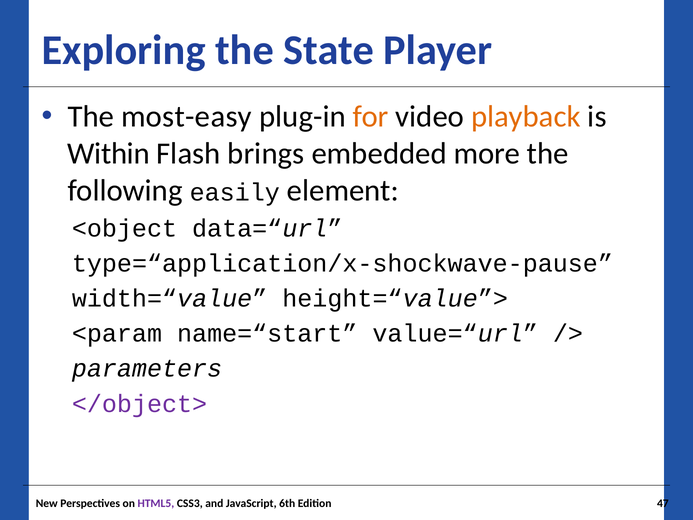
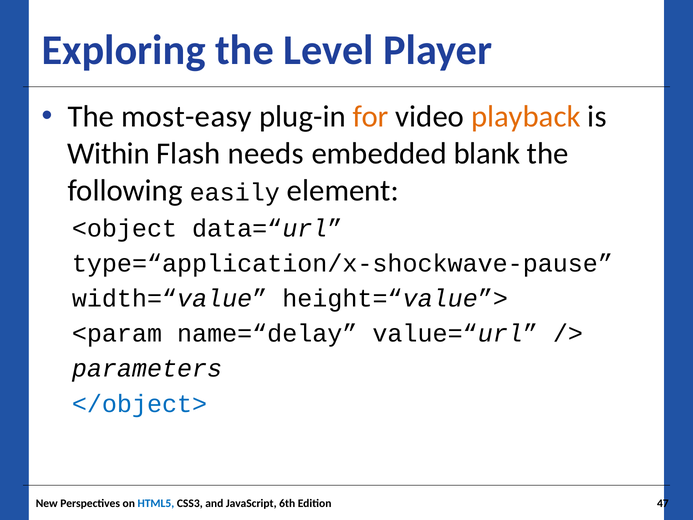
State: State -> Level
brings: brings -> needs
more: more -> blank
name=“start: name=“start -> name=“delay
</object> colour: purple -> blue
HTML5 colour: purple -> blue
